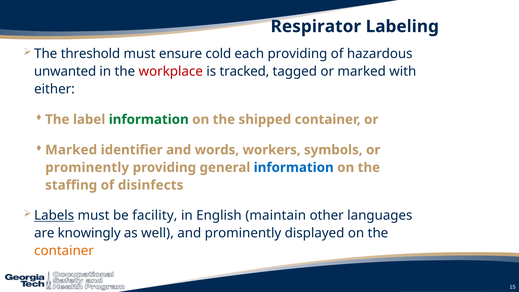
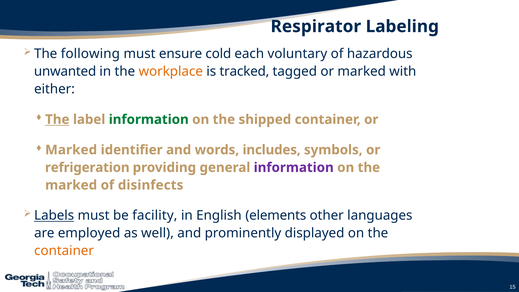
threshold: threshold -> following
each providing: providing -> voluntary
workplace colour: red -> orange
The at (57, 119) underline: none -> present
workers: workers -> includes
prominently at (87, 167): prominently -> refrigeration
information at (294, 167) colour: blue -> purple
staffing at (71, 185): staffing -> marked
maintain: maintain -> elements
knowingly: knowingly -> employed
